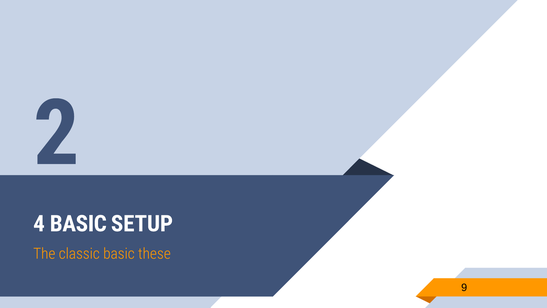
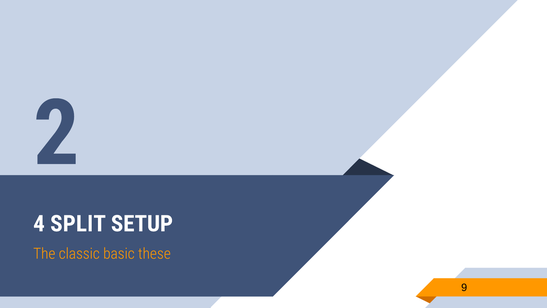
4 BASIC: BASIC -> SPLIT
